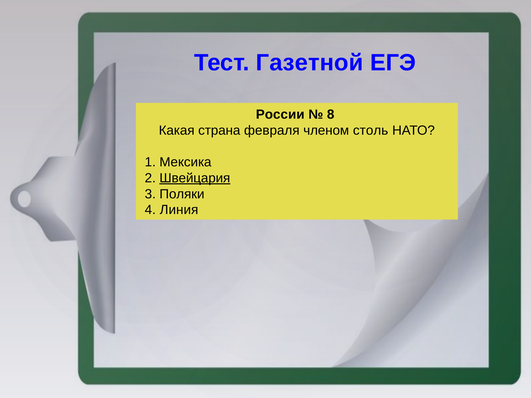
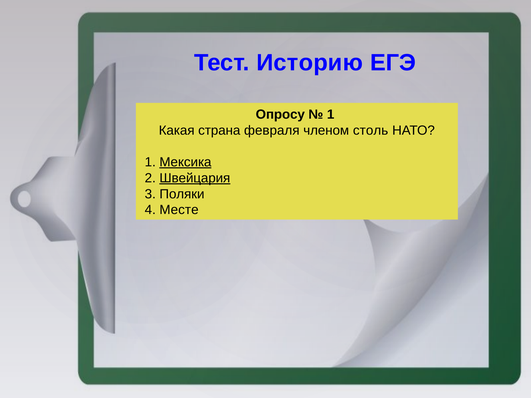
Газетной: Газетной -> Историю
России: России -> Опросу
8 at (331, 114): 8 -> 1
Мексика underline: none -> present
Линия: Линия -> Месте
